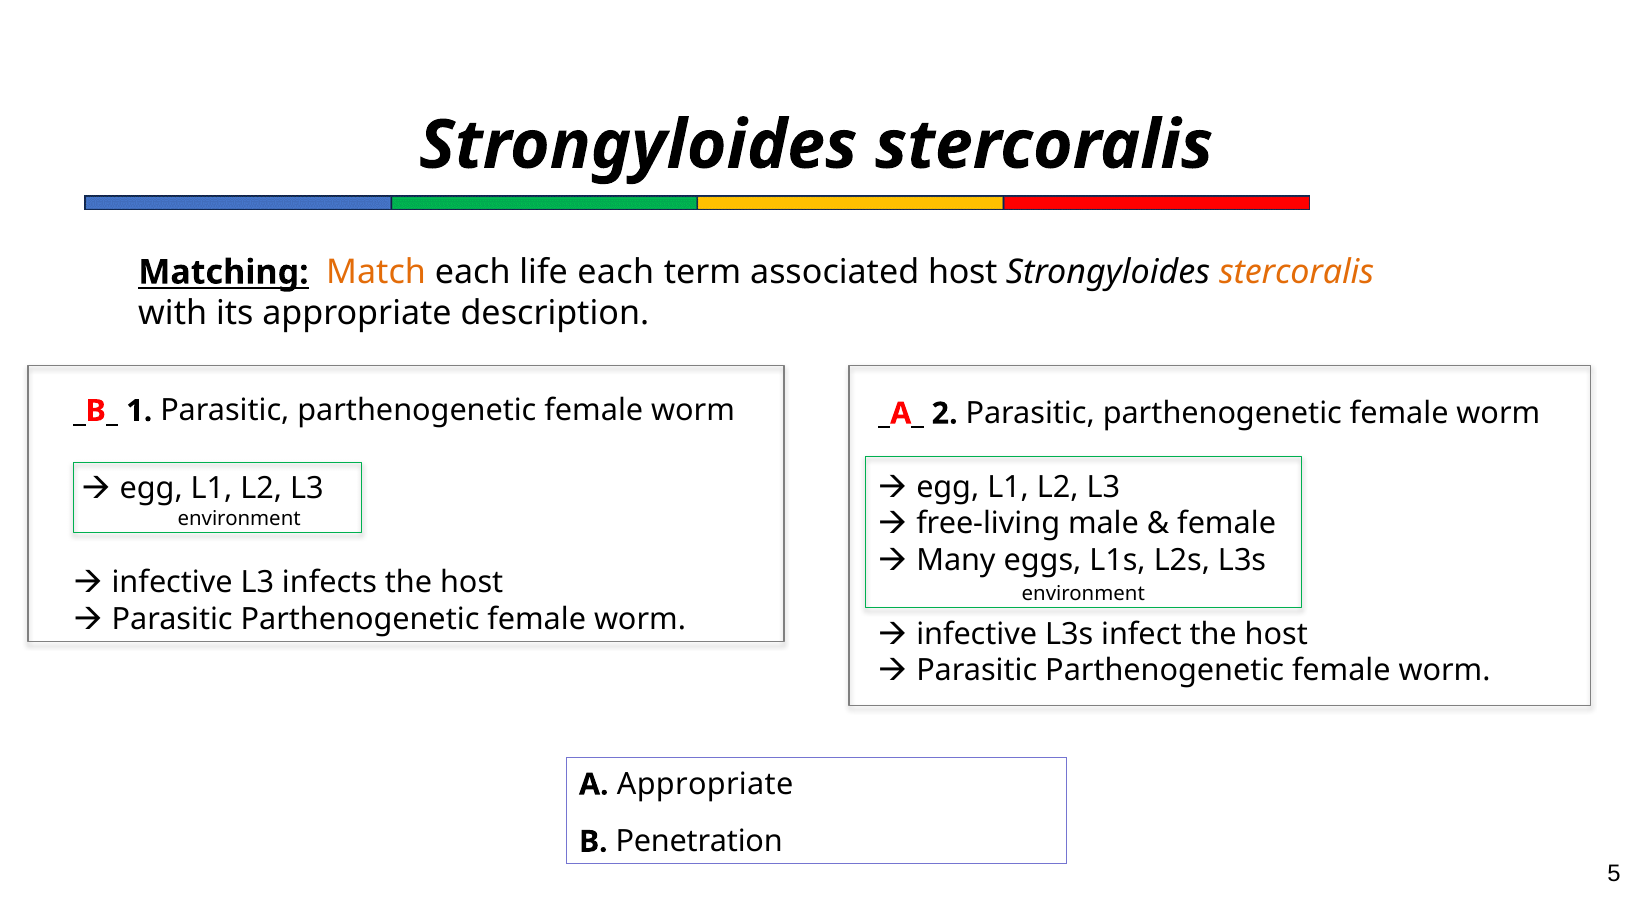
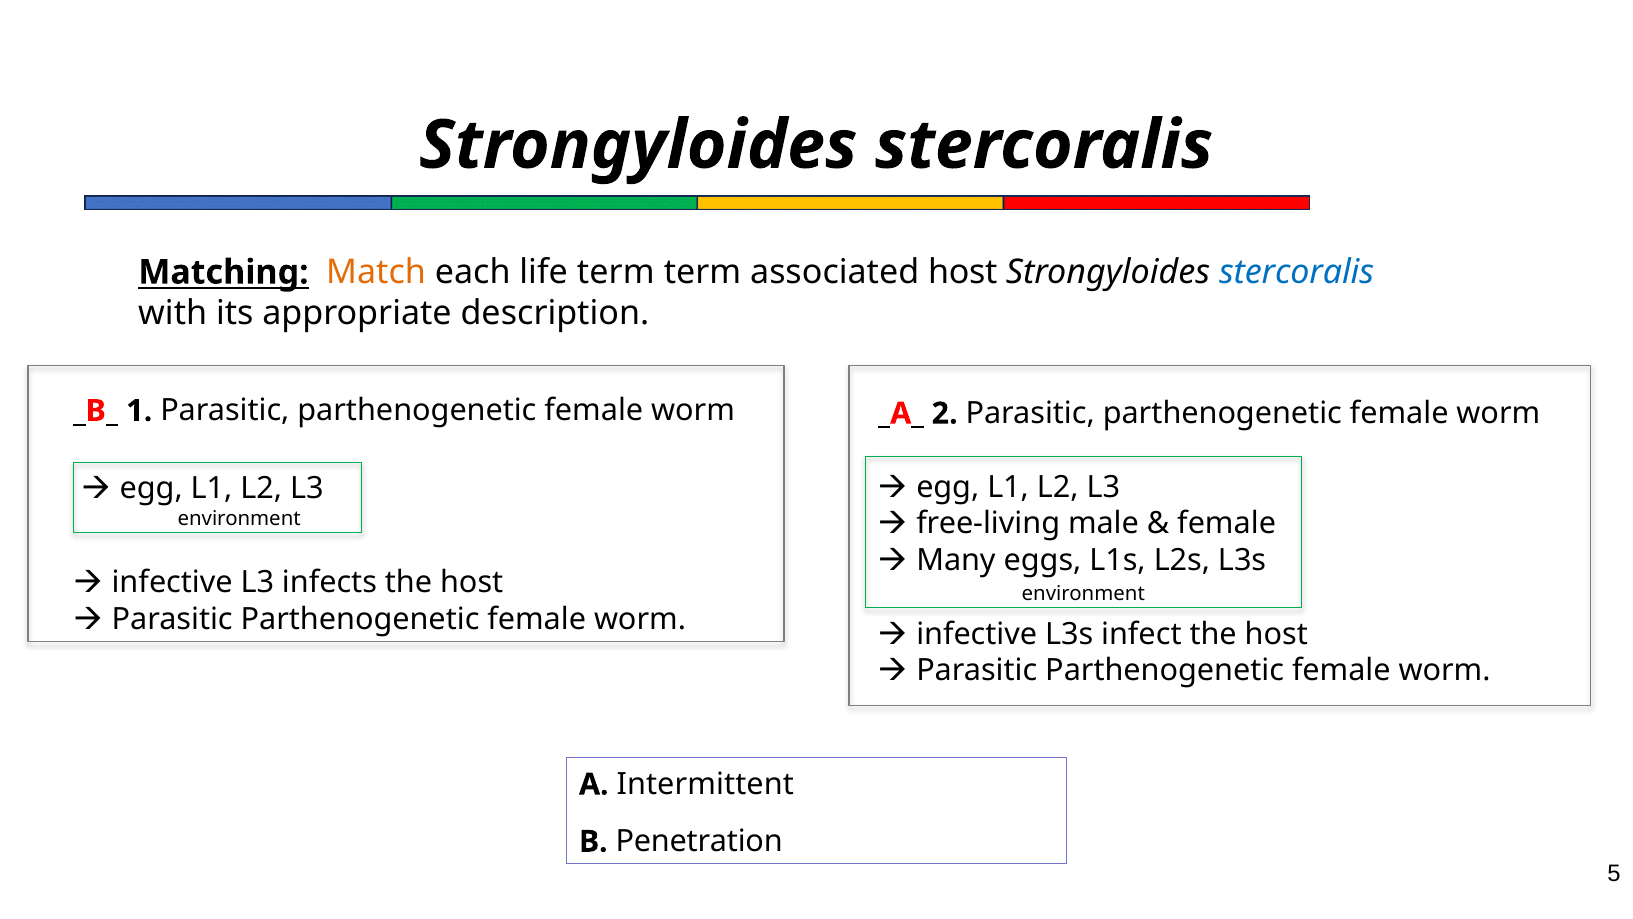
life each: each -> term
stercoralis at (1297, 272) colour: orange -> blue
A Appropriate: Appropriate -> Intermittent
